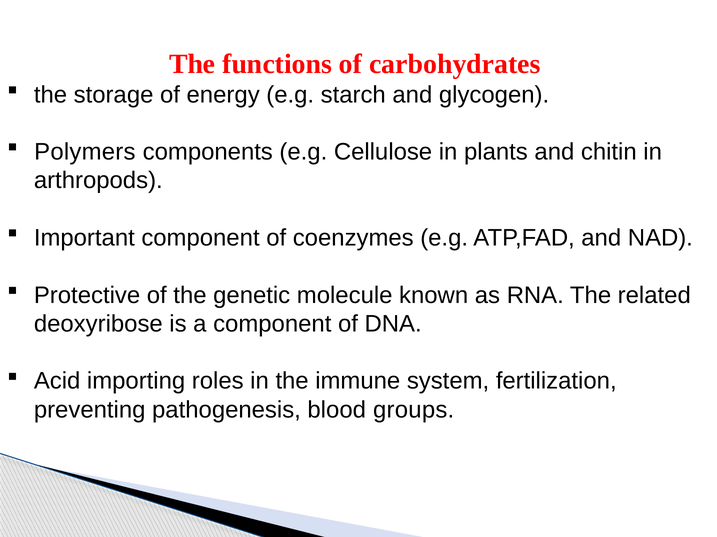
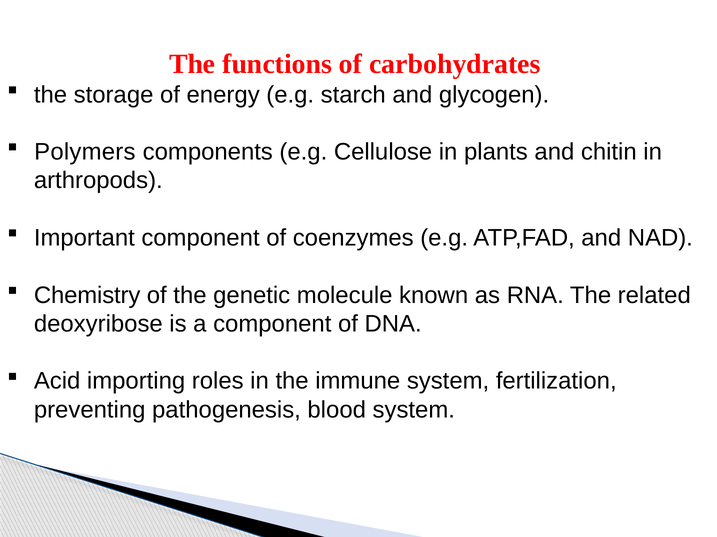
Protective: Protective -> Chemistry
blood groups: groups -> system
